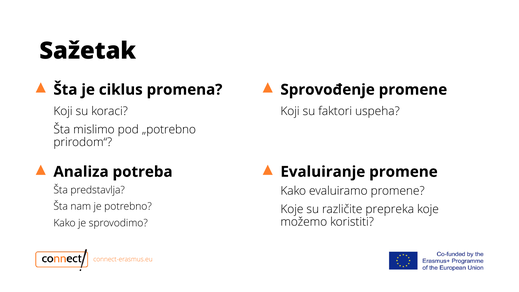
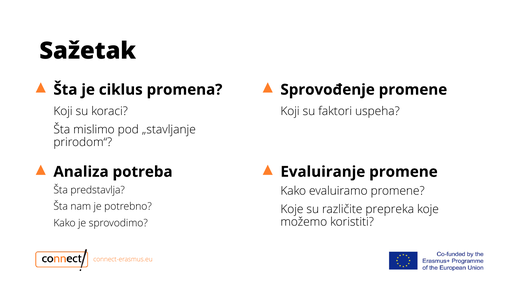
„potrebno: „potrebno -> „stavljanje
